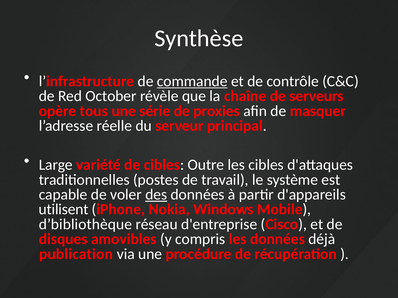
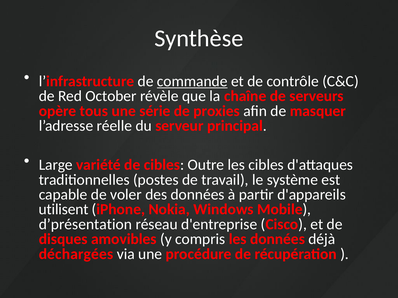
des underline: present -> none
d’bibliothèque: d’bibliothèque -> d’présentation
publication: publication -> déchargées
